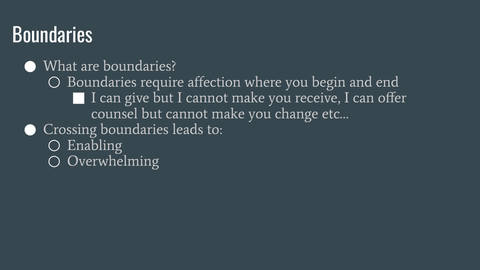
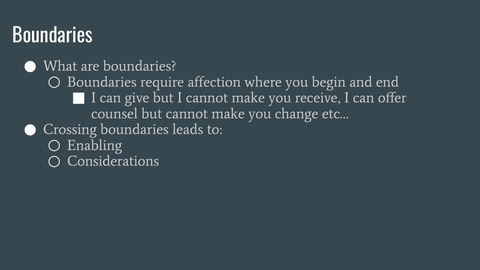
Overwhelming: Overwhelming -> Considerations
